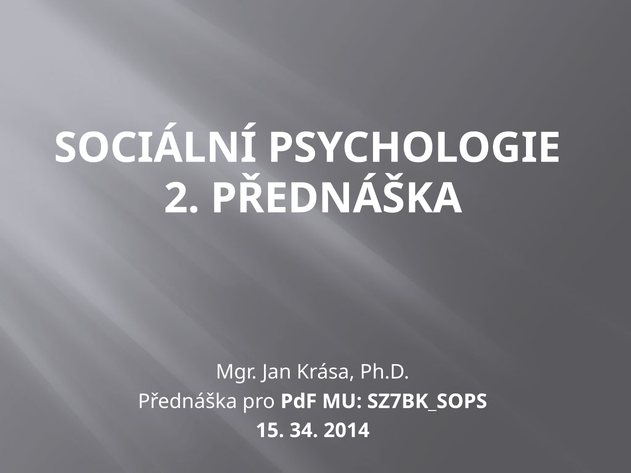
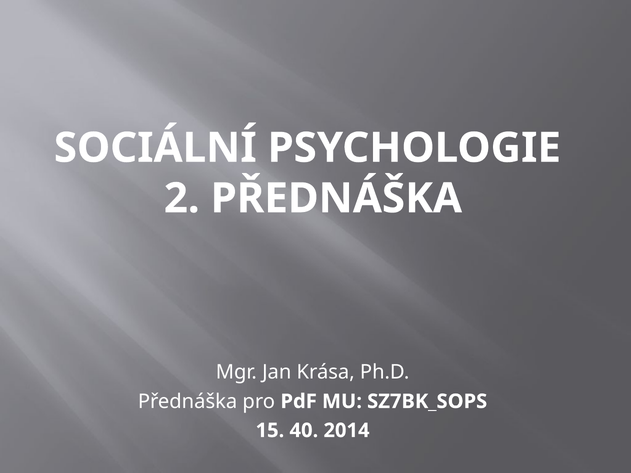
34: 34 -> 40
